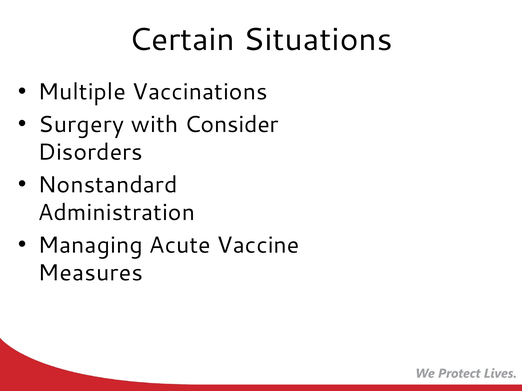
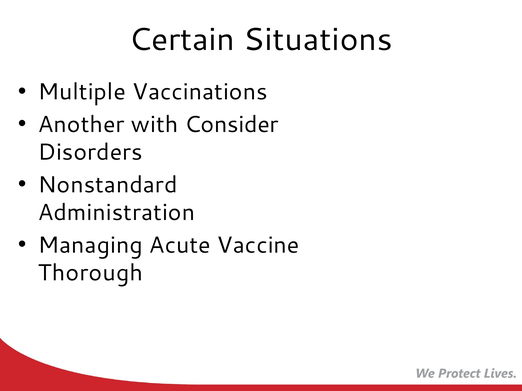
Surgery: Surgery -> Another
Measures: Measures -> Thorough
